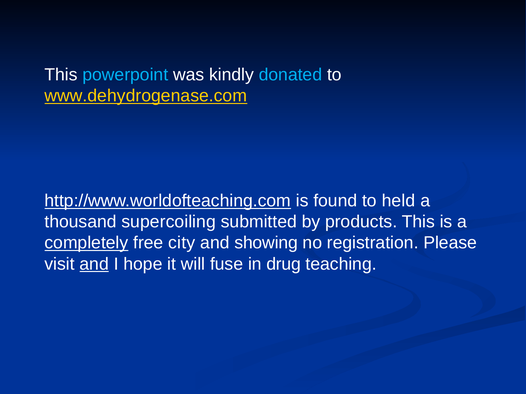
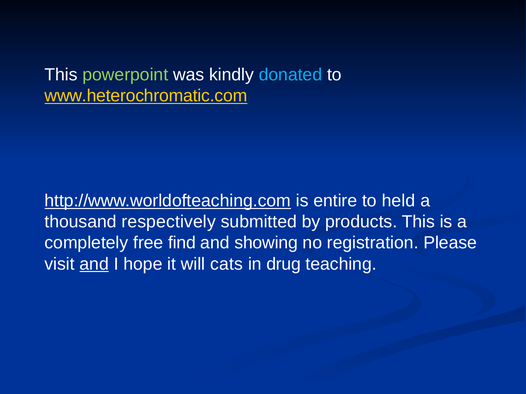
powerpoint colour: light blue -> light green
www.dehydrogenase.com: www.dehydrogenase.com -> www.heterochromatic.com
found: found -> entire
supercoiling: supercoiling -> respectively
completely underline: present -> none
city: city -> find
fuse: fuse -> cats
